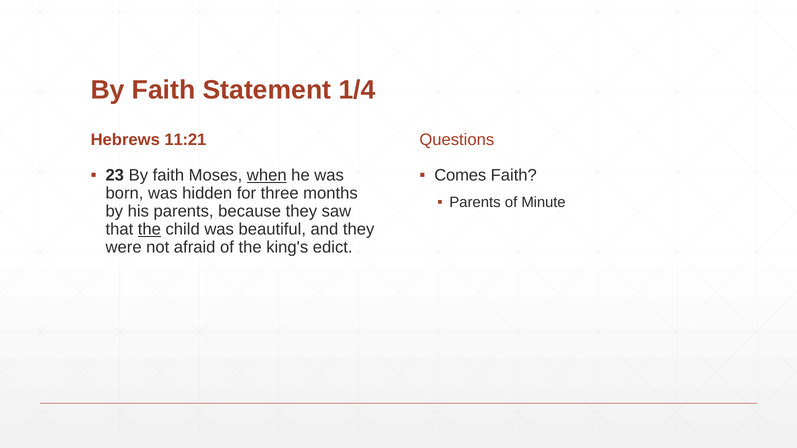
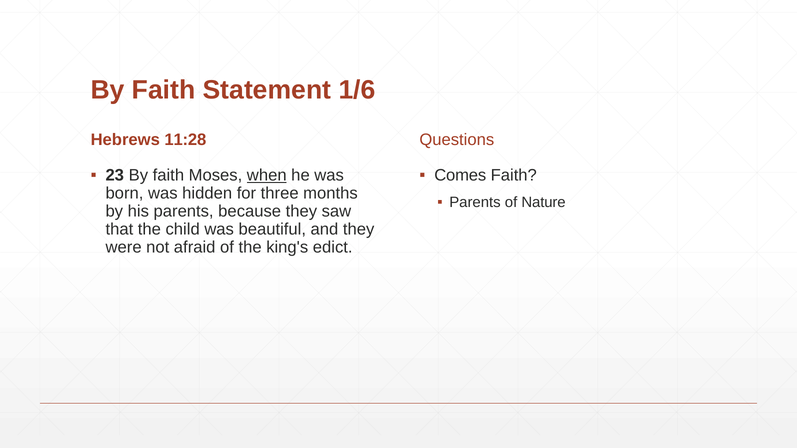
1/4: 1/4 -> 1/6
11:21: 11:21 -> 11:28
Minute: Minute -> Nature
the at (149, 229) underline: present -> none
